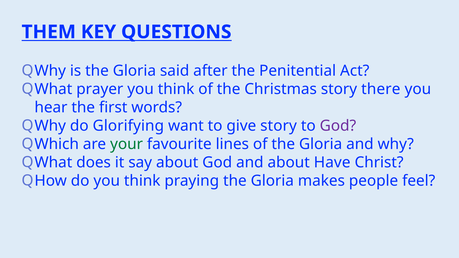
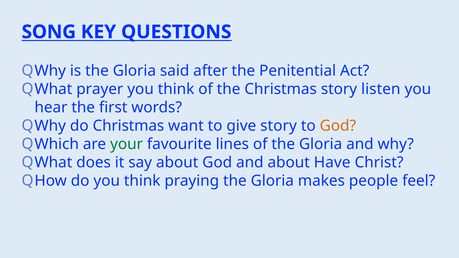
THEM: THEM -> SONG
there: there -> listen
do Glorifying: Glorifying -> Christmas
God at (338, 126) colour: purple -> orange
